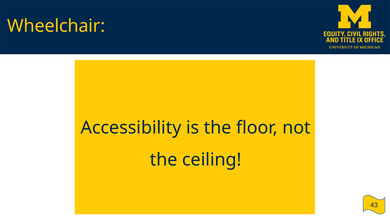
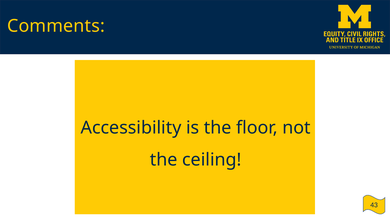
Wheelchair: Wheelchair -> Comments
